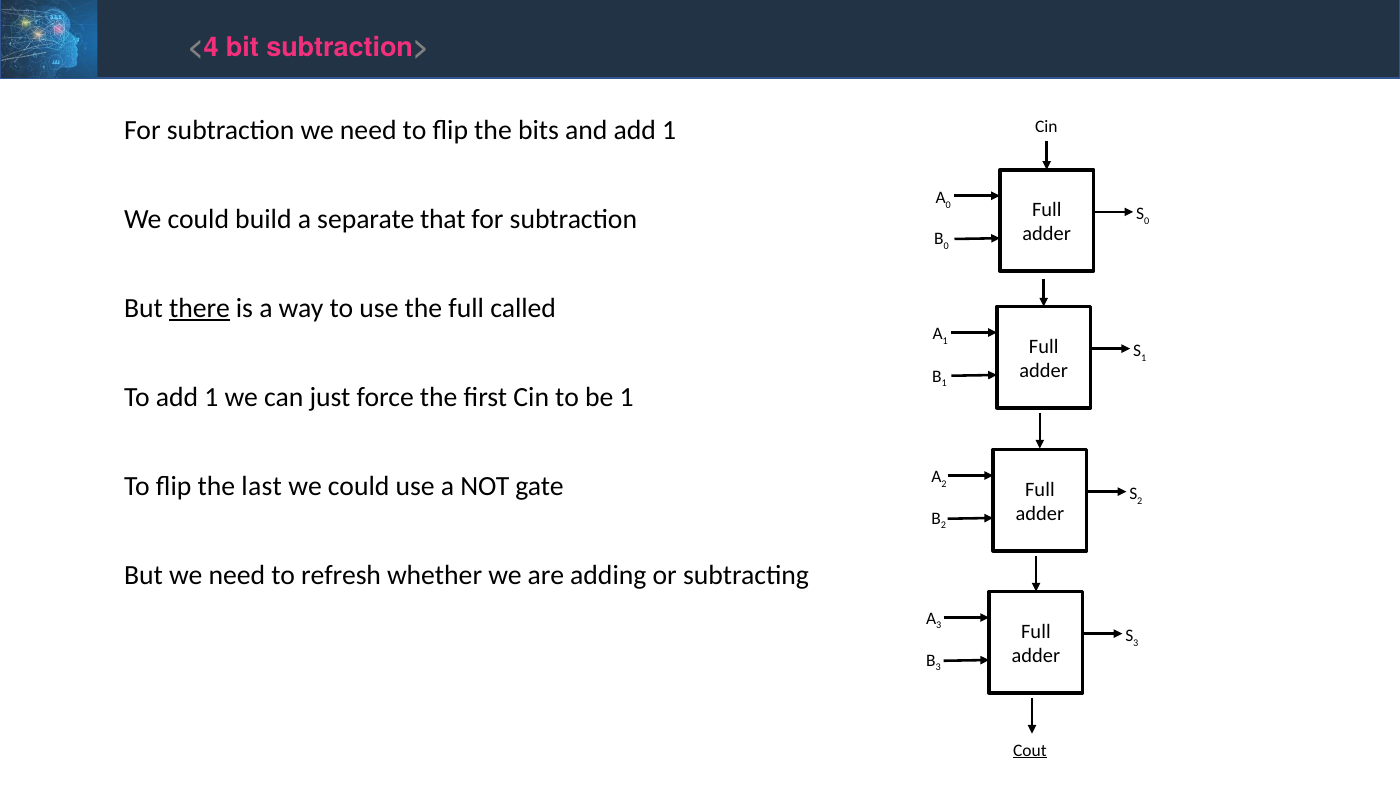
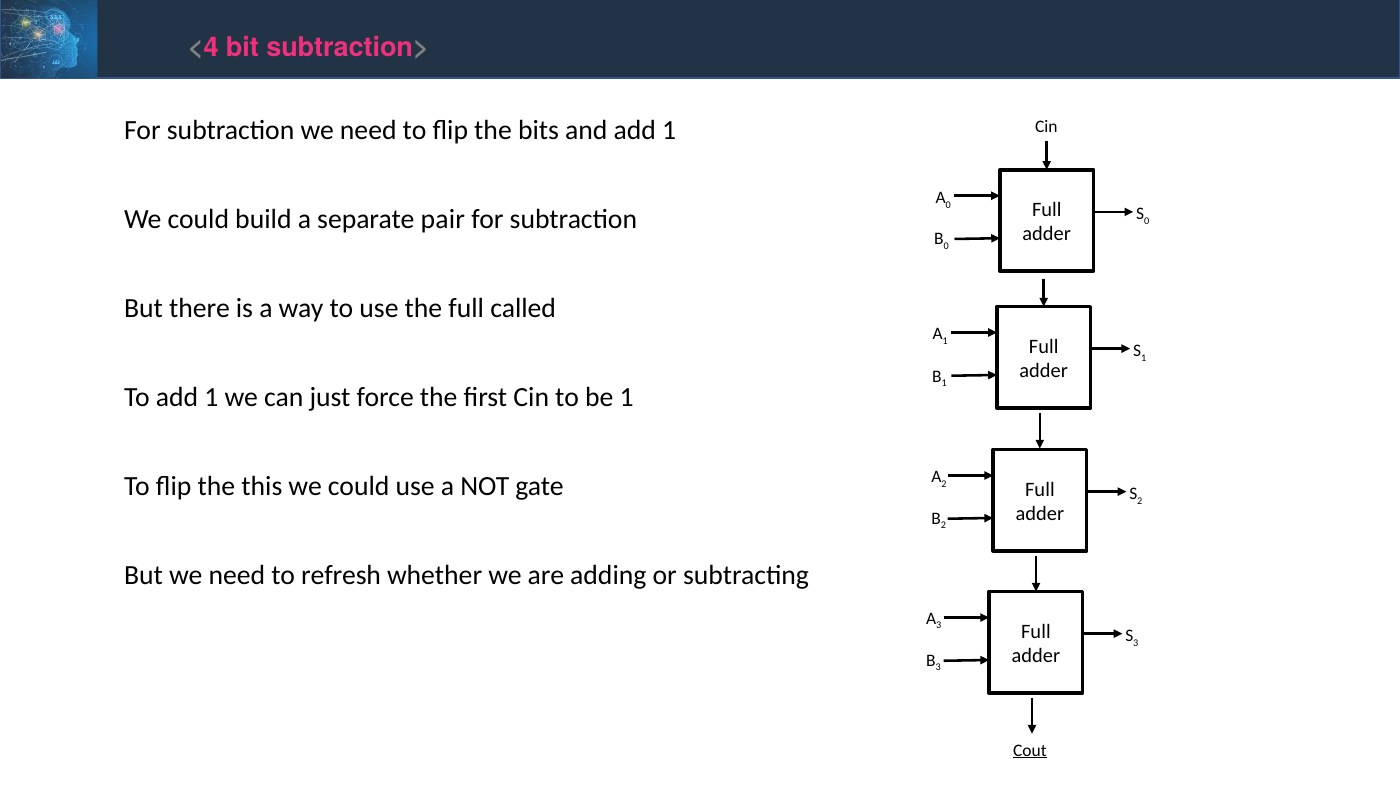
that: that -> pair
there underline: present -> none
last: last -> this
